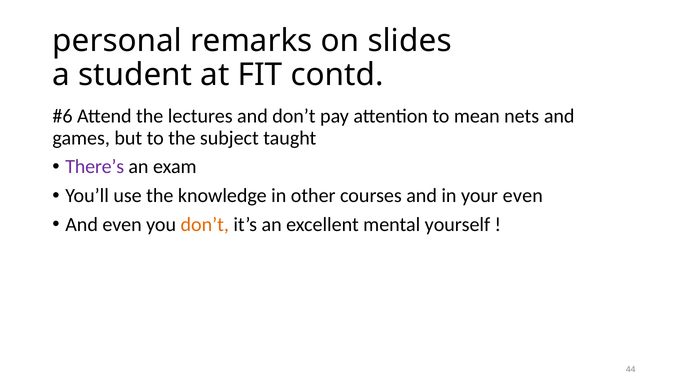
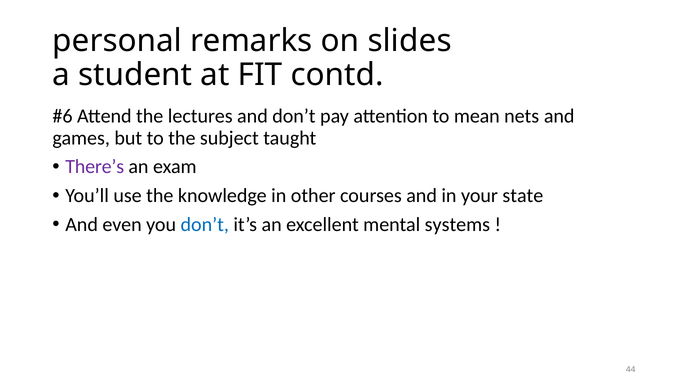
your even: even -> state
don’t at (205, 225) colour: orange -> blue
yourself: yourself -> systems
